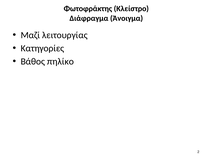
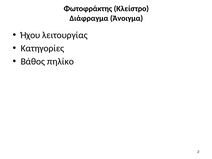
Μαζί: Μαζί -> Ήχου
